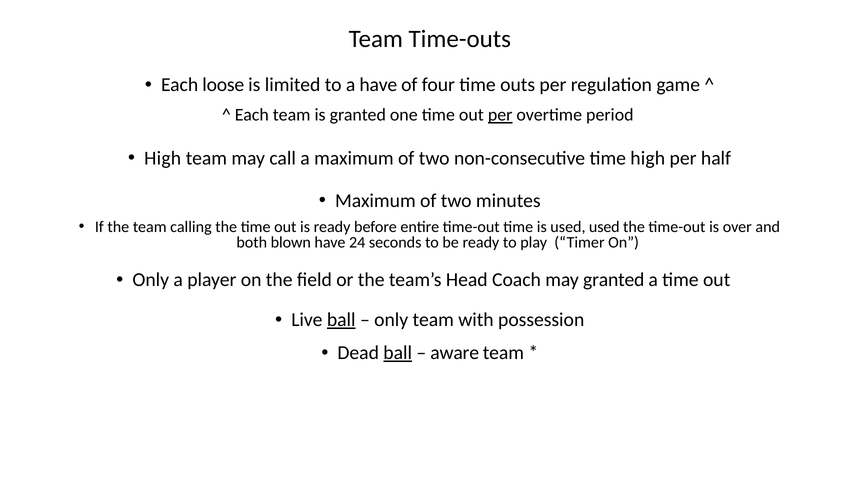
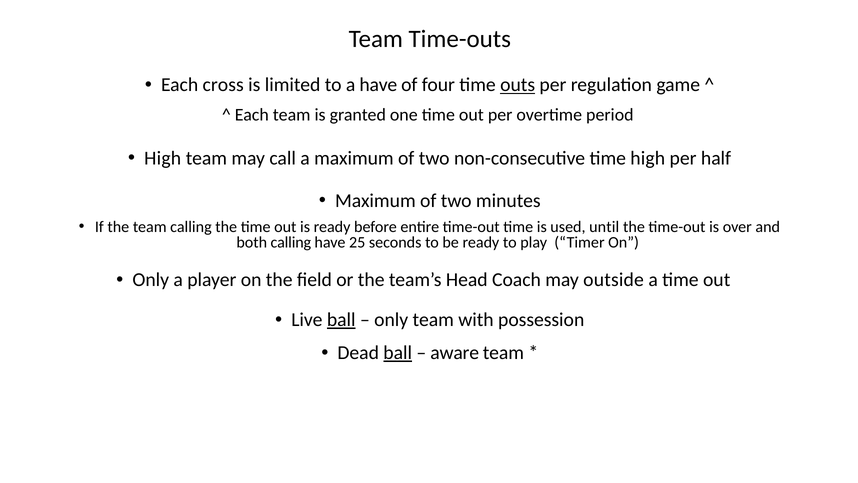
loose: loose -> cross
outs underline: none -> present
per at (500, 115) underline: present -> none
used used: used -> until
both blown: blown -> calling
24: 24 -> 25
may granted: granted -> outside
